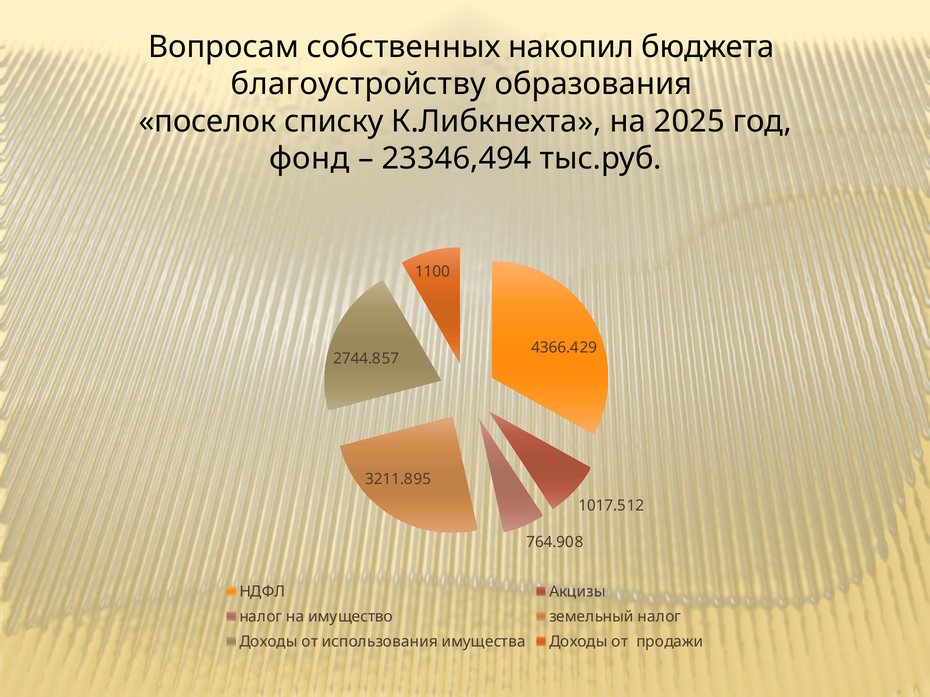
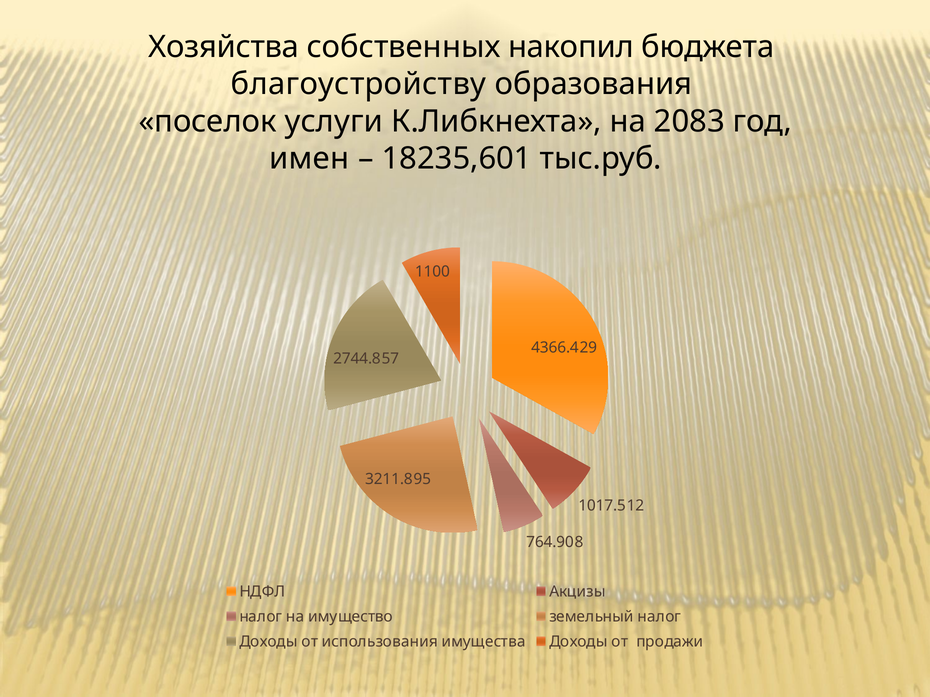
Вопросам: Вопросам -> Хозяйства
списку: списку -> услуги
2025: 2025 -> 2083
фонд: фонд -> имен
23346,494: 23346,494 -> 18235,601
